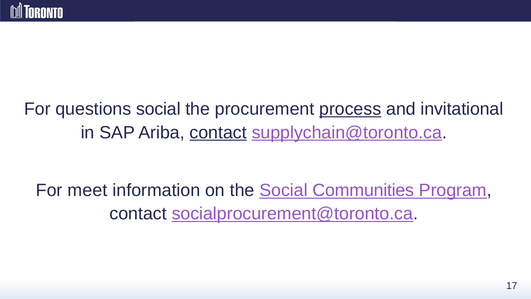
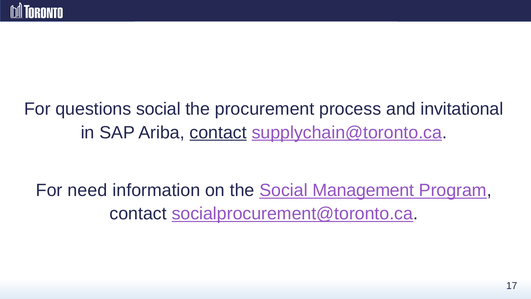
process underline: present -> none
meet: meet -> need
Communities: Communities -> Management
